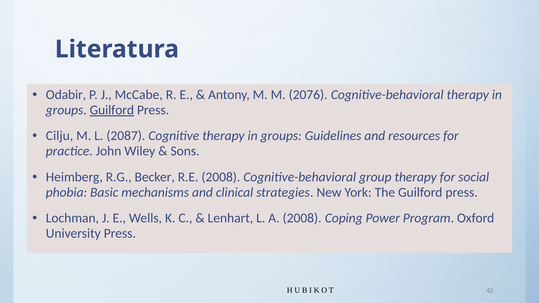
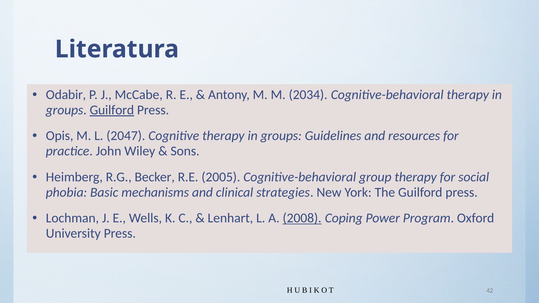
2076: 2076 -> 2034
Cilju: Cilju -> Opis
2087: 2087 -> 2047
R.E 2008: 2008 -> 2005
2008 at (302, 218) underline: none -> present
